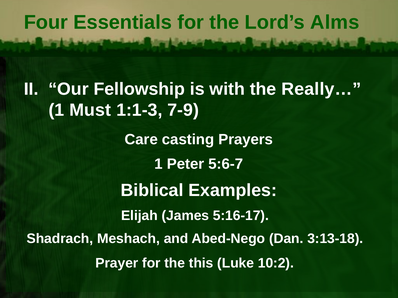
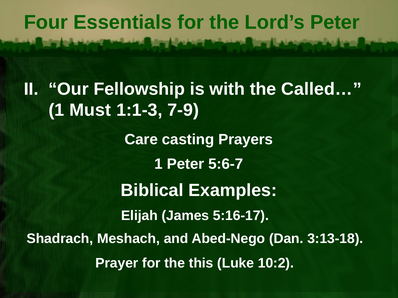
Lord’s Alms: Alms -> Peter
Really…: Really… -> Called…
